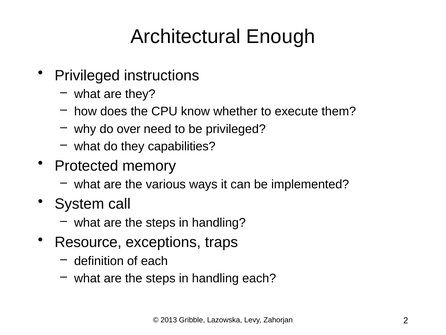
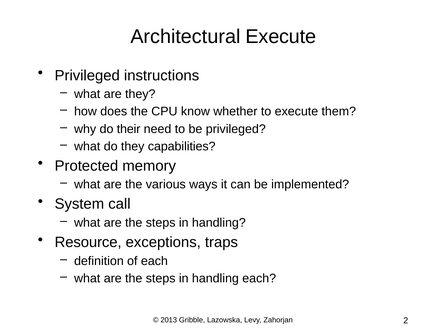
Architectural Enough: Enough -> Execute
over: over -> their
